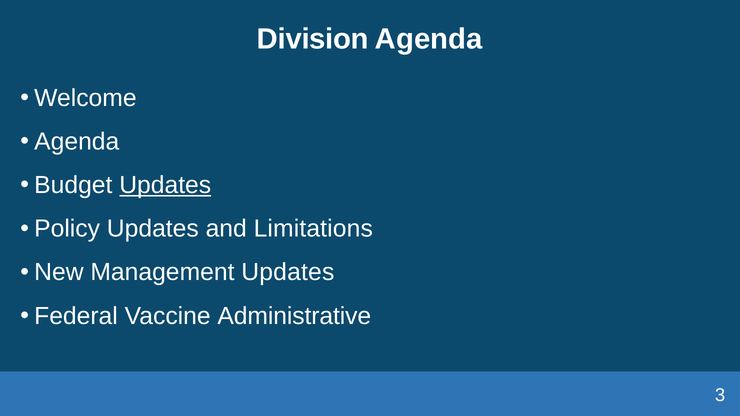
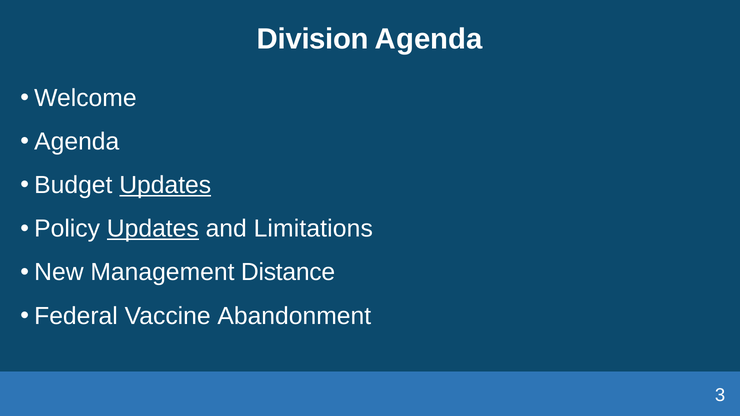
Updates at (153, 229) underline: none -> present
Management Updates: Updates -> Distance
Administrative: Administrative -> Abandonment
